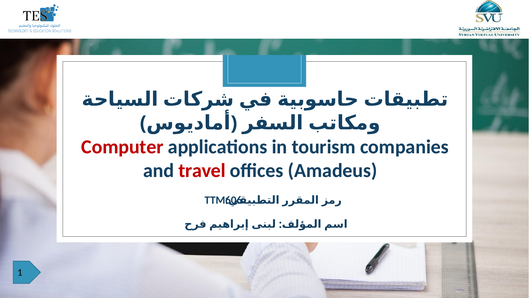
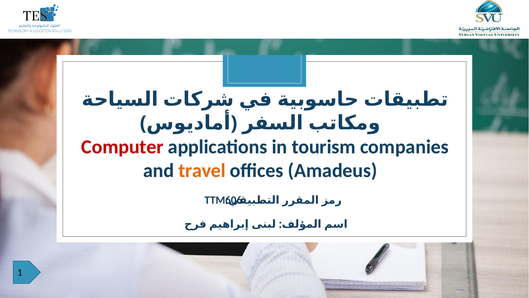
travel colour: red -> orange
